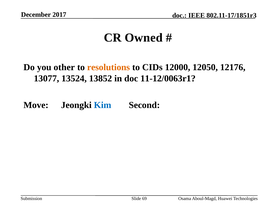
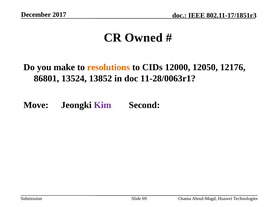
other: other -> make
13077: 13077 -> 86801
11-12/0063r1: 11-12/0063r1 -> 11-28/0063r1
Kim colour: blue -> purple
